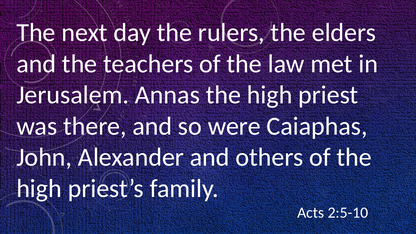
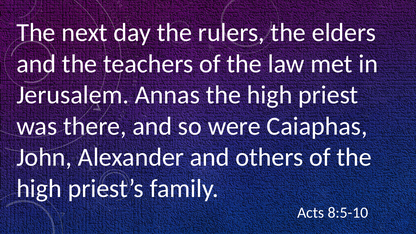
2:5-10: 2:5-10 -> 8:5-10
